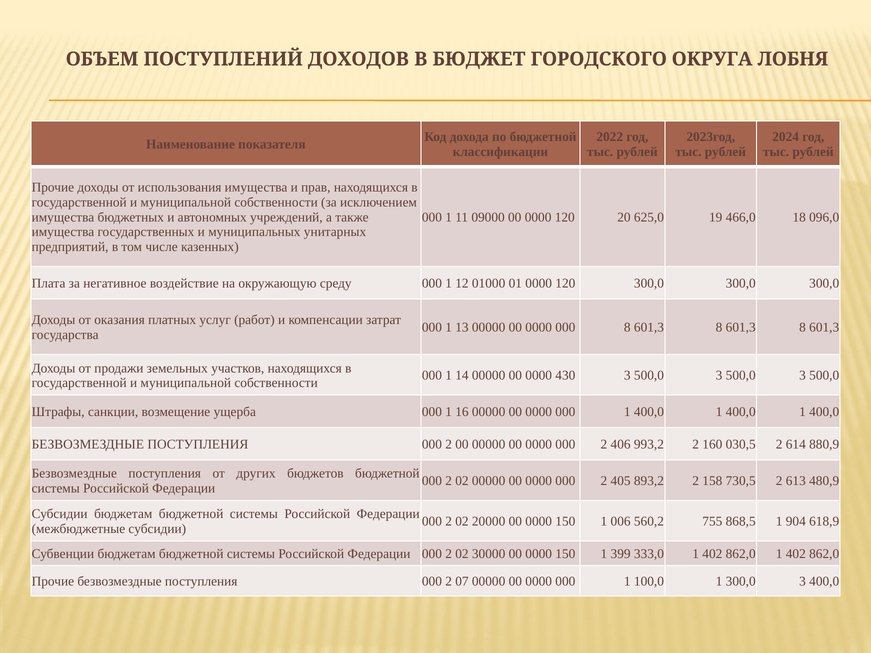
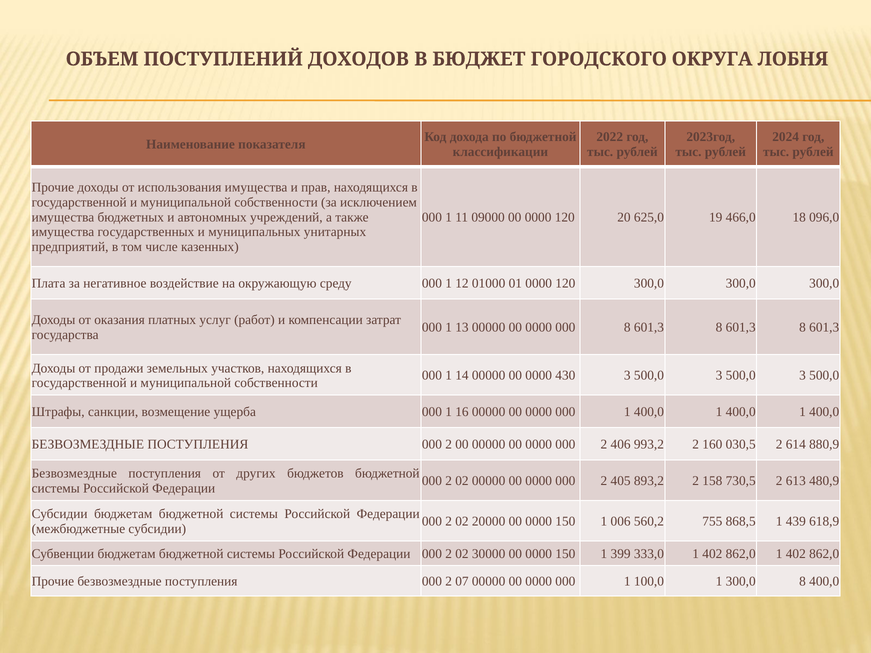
904: 904 -> 439
300,0 3: 3 -> 8
